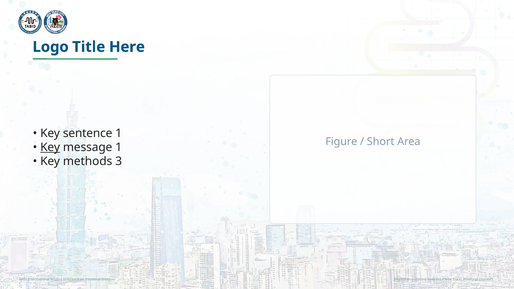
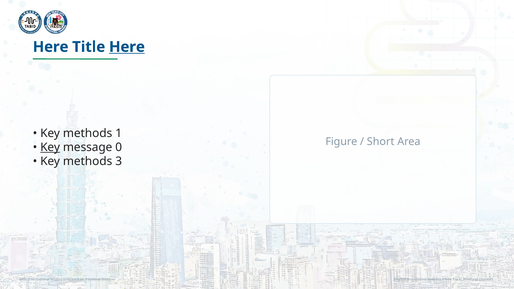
Logo at (51, 47): Logo -> Here
Here at (127, 47) underline: none -> present
sentence at (88, 133): sentence -> methods
message 1: 1 -> 0
